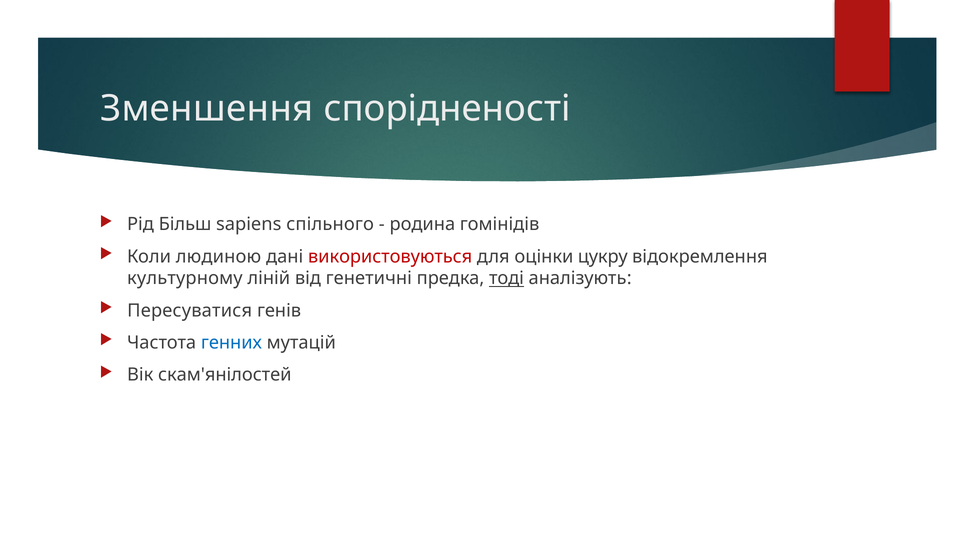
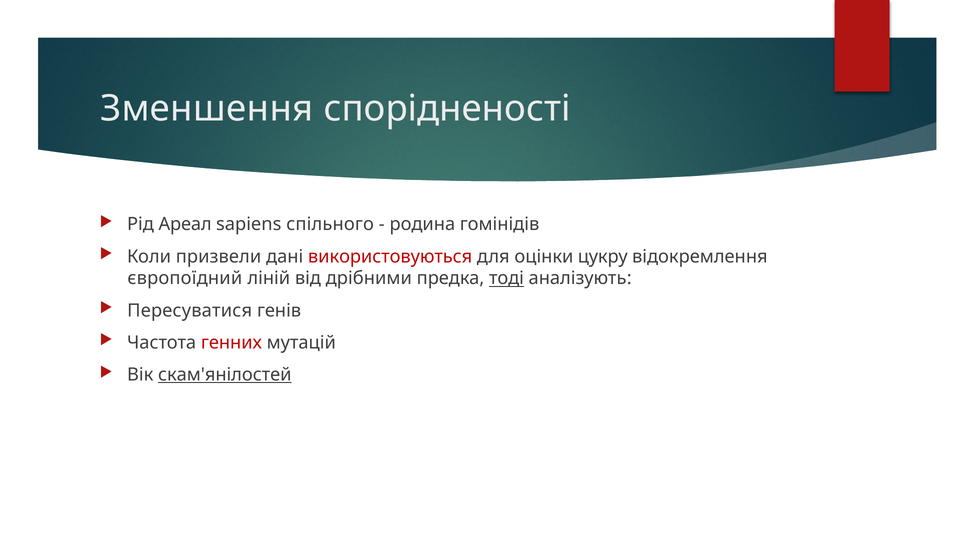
Більш: Більш -> Ареал
людиною: людиною -> призвели
культурному: культурному -> європоїдний
генетичні: генетичні -> дрібними
генних colour: blue -> red
скам'янілостей underline: none -> present
